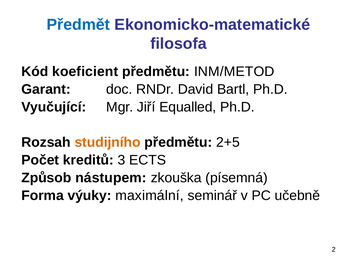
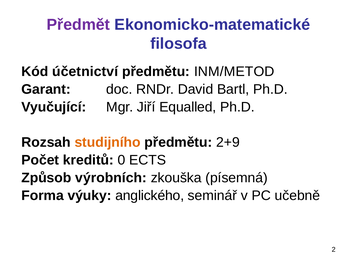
Předmět colour: blue -> purple
koeficient: koeficient -> účetnictví
2+5: 2+5 -> 2+9
3: 3 -> 0
nástupem: nástupem -> výrobních
maximální: maximální -> anglického
